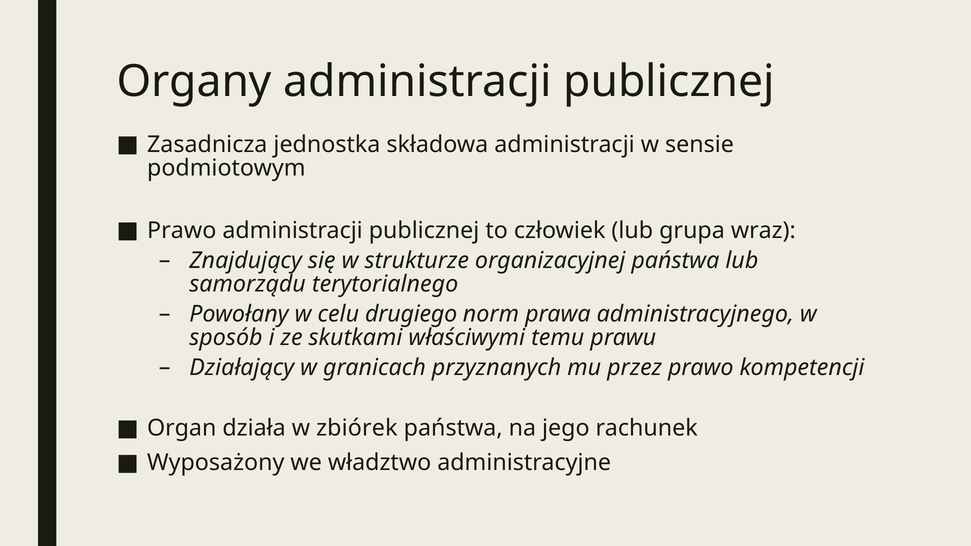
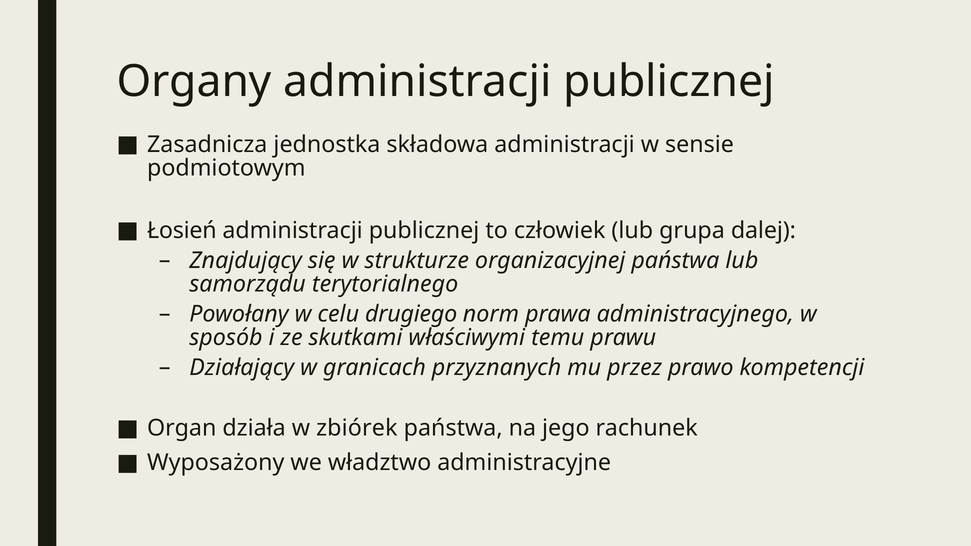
Prawo at (182, 231): Prawo -> Łosień
wraz: wraz -> dalej
